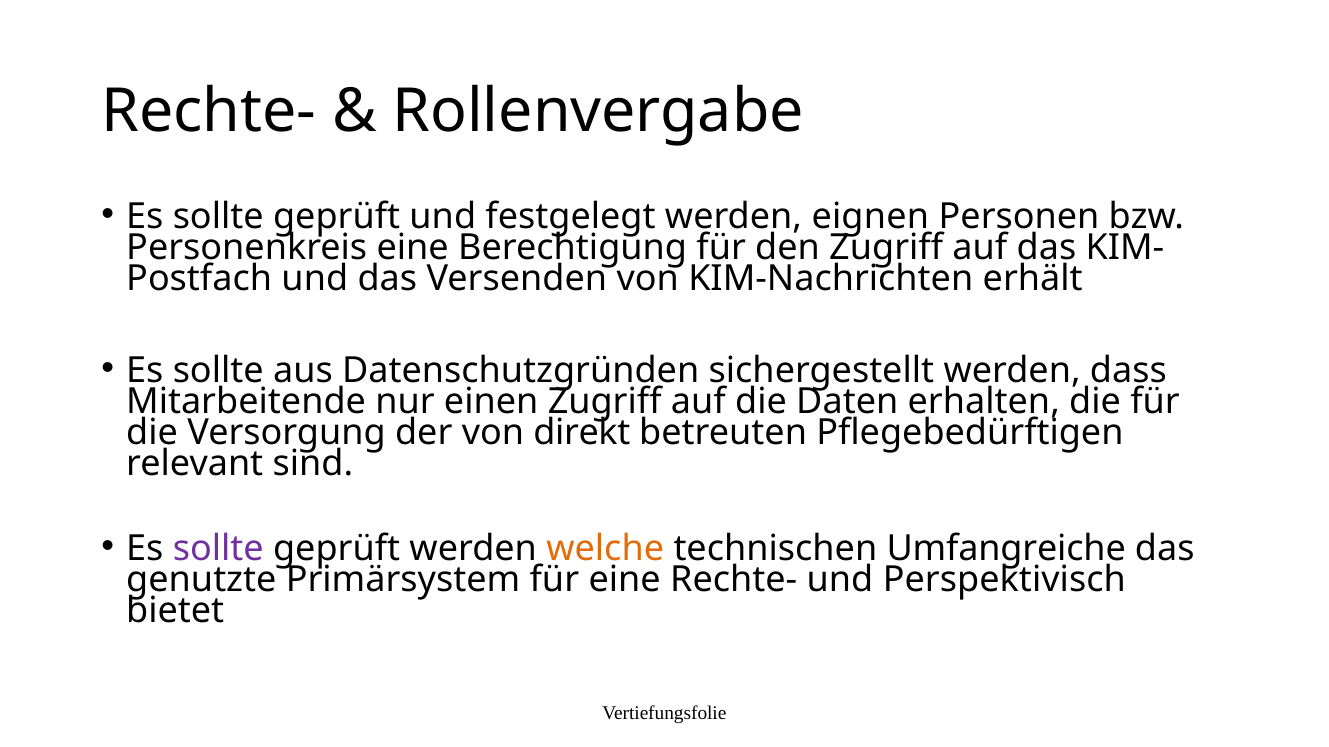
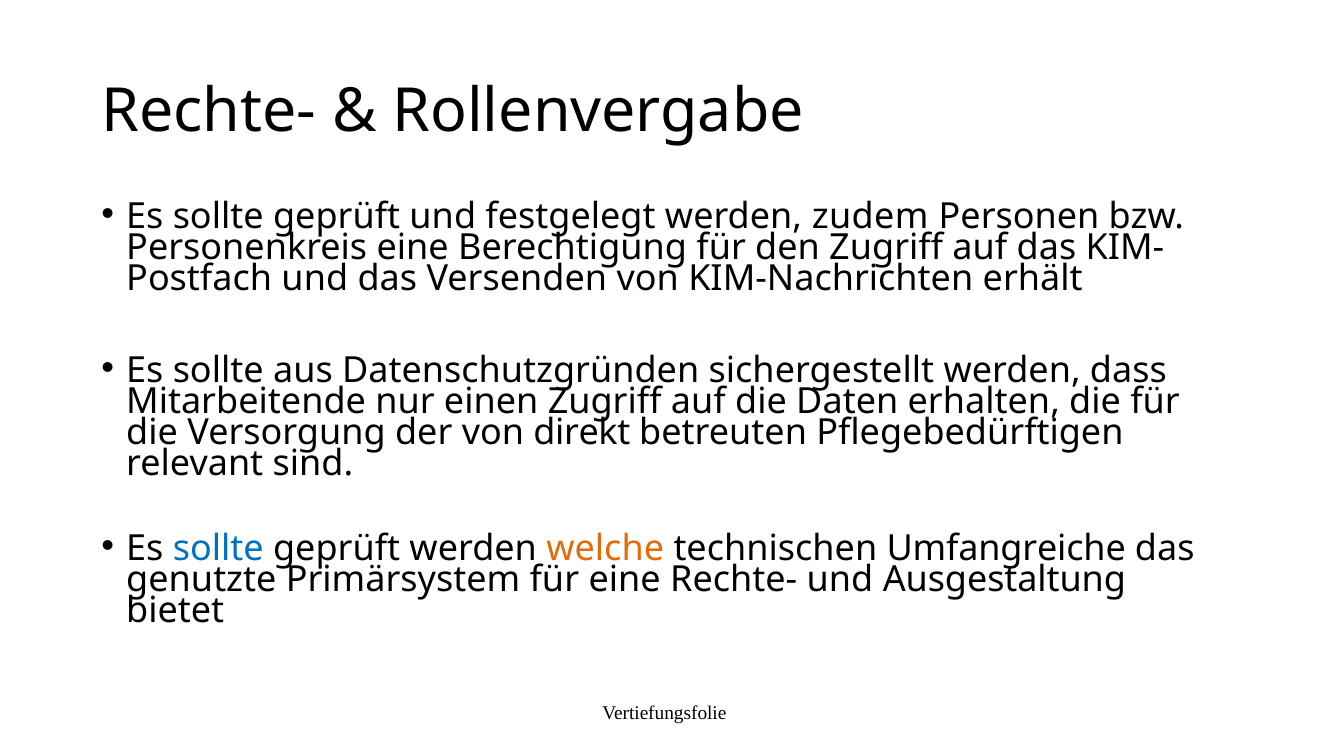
eignen: eignen -> zudem
sollte at (218, 549) colour: purple -> blue
Perspektivisch: Perspektivisch -> Ausgestaltung
